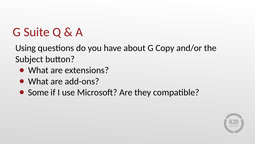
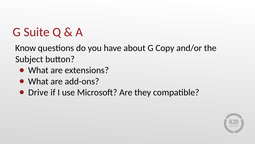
Using: Using -> Know
Some: Some -> Drive
